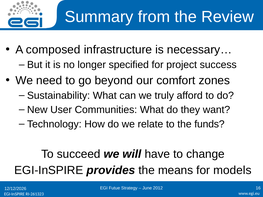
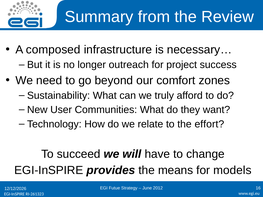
specified: specified -> outreach
funds: funds -> effort
